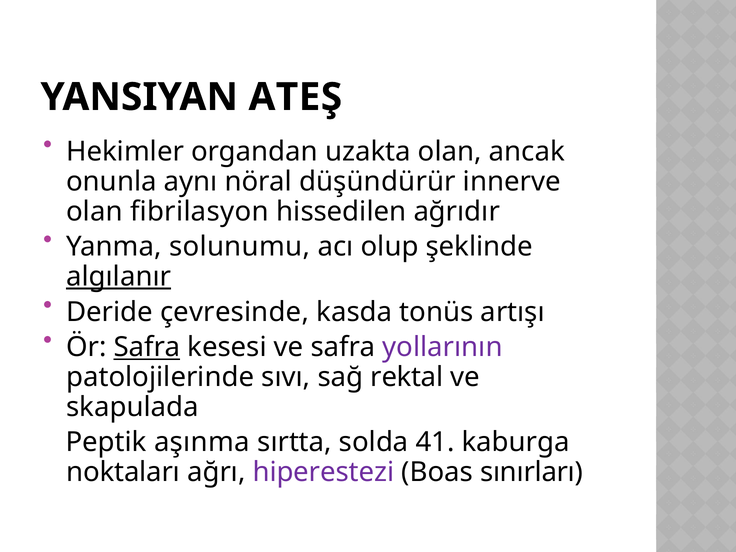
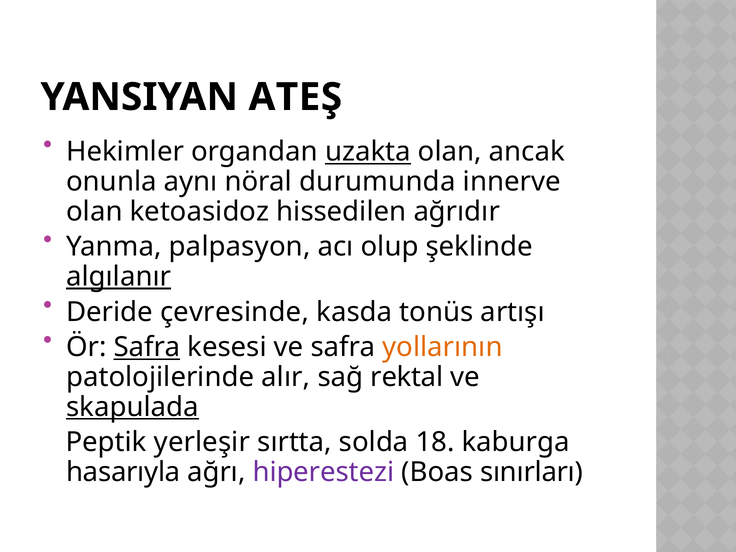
uzakta underline: none -> present
düşündürür: düşündürür -> durumunda
fibrilasyon: fibrilasyon -> ketoasidoz
solunumu: solunumu -> palpasyon
yollarının colour: purple -> orange
sıvı: sıvı -> alır
skapulada underline: none -> present
aşınma: aşınma -> yerleşir
41: 41 -> 18
noktaları: noktaları -> hasarıyla
